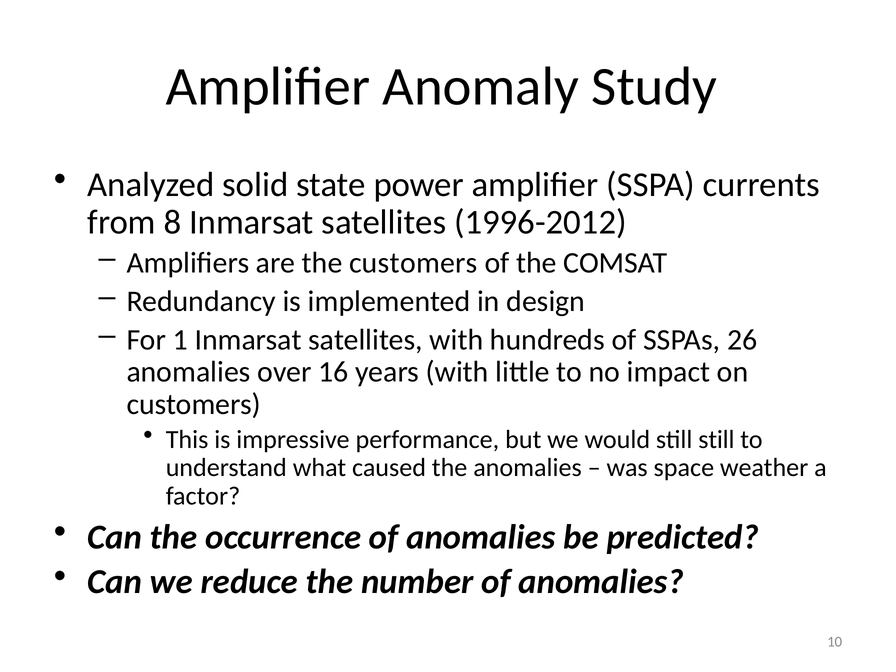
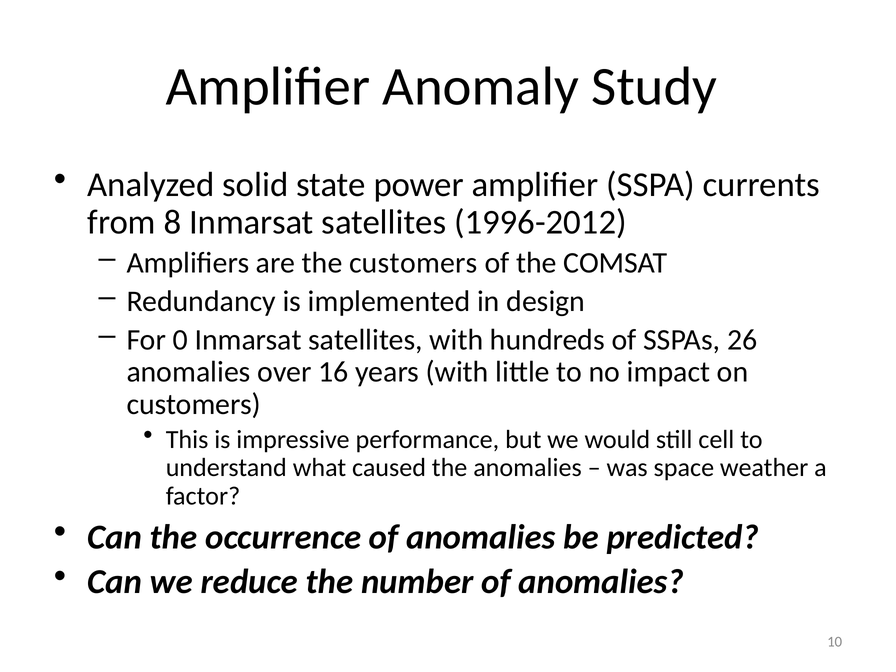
1: 1 -> 0
still still: still -> cell
